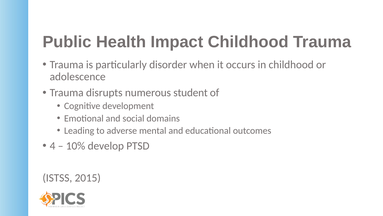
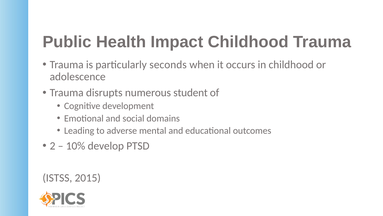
disorder: disorder -> seconds
4: 4 -> 2
